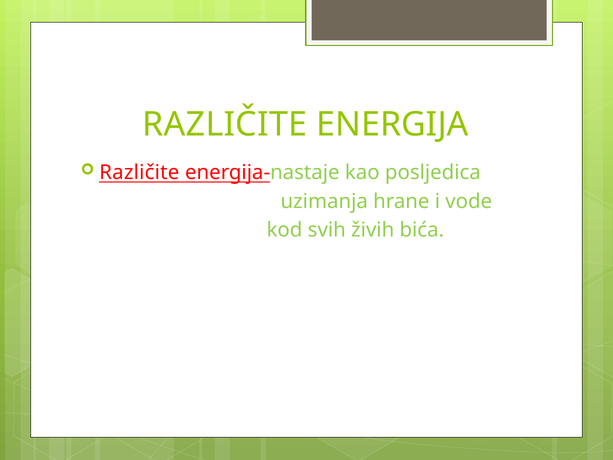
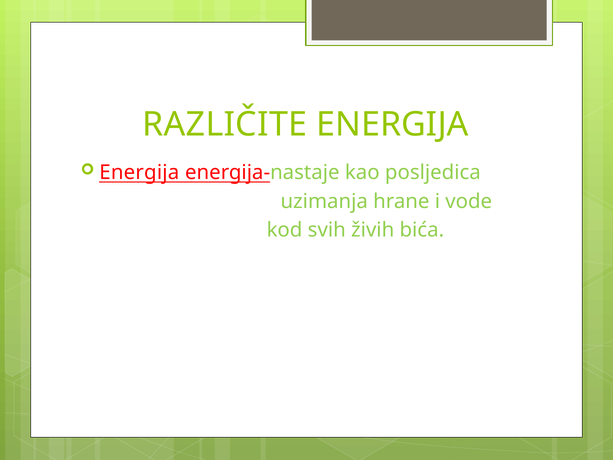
Različite at (139, 173): Različite -> Energija
